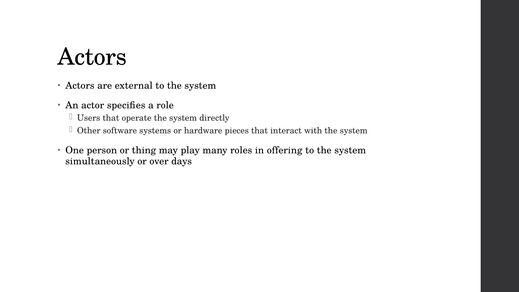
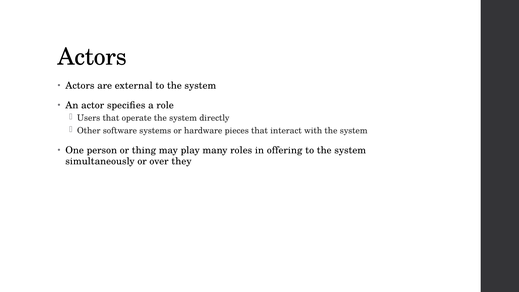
days: days -> they
